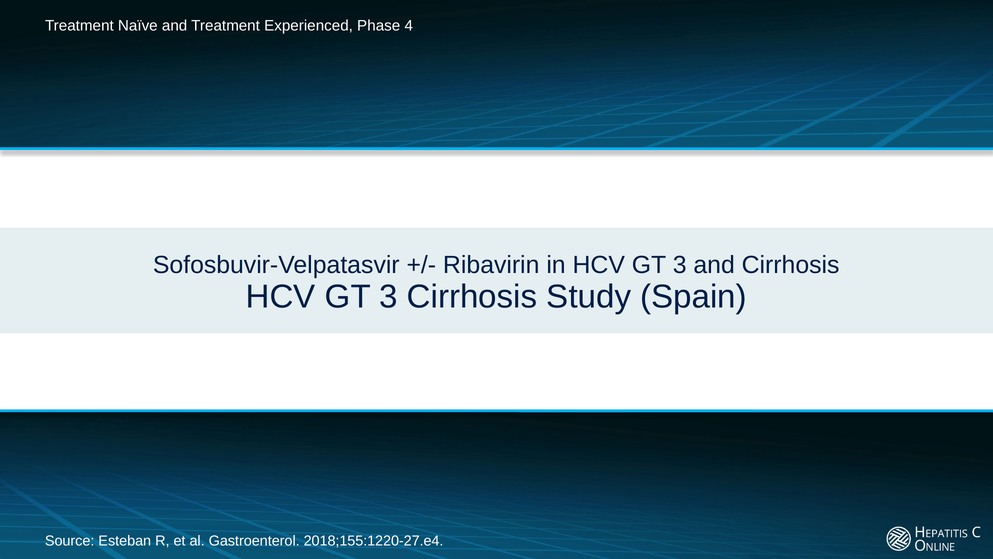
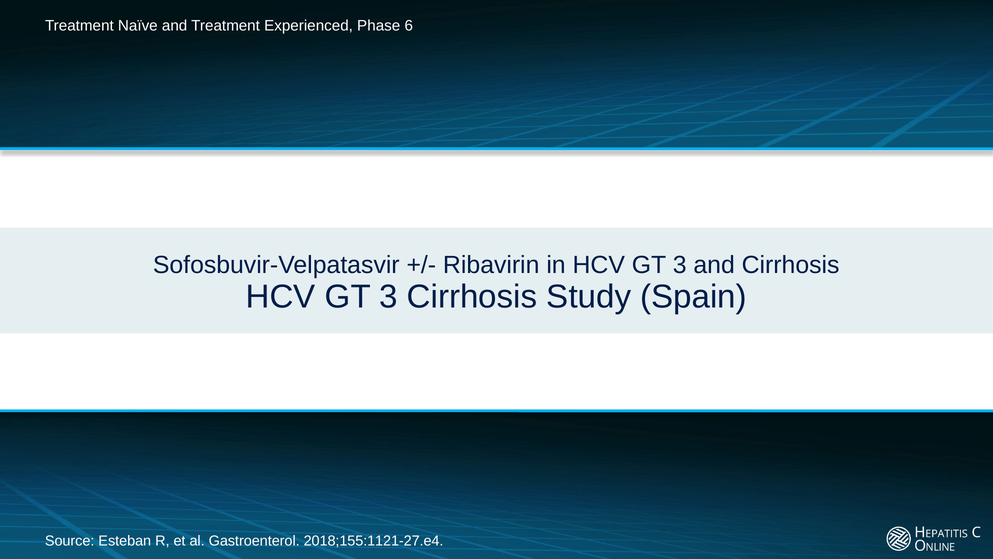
4: 4 -> 6
2018;155:1220-27.e4: 2018;155:1220-27.e4 -> 2018;155:1121-27.e4
